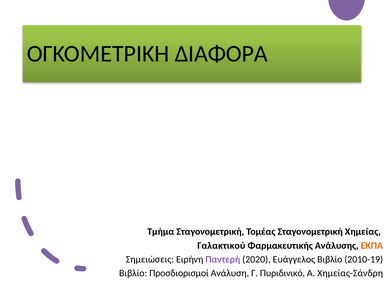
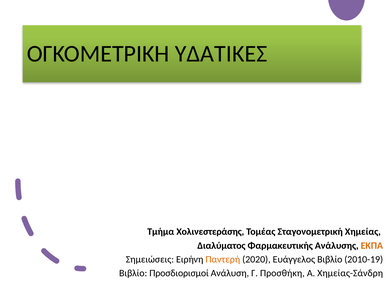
ΔΙΑΦΟΡΑ: ΔΙΑΦΟΡΑ -> ΥΔΑΤΙΚΕΣ
Τμήμα Σταγονομετρική: Σταγονομετρική -> Χολινεστεράσης
Γαλακτικού: Γαλακτικού -> Διαλύματος
Παντερή colour: purple -> orange
Πυριδινικό: Πυριδινικό -> Προσθήκη
